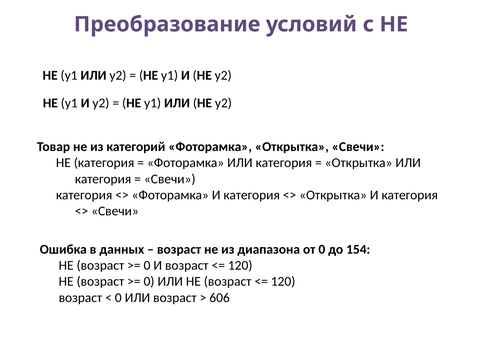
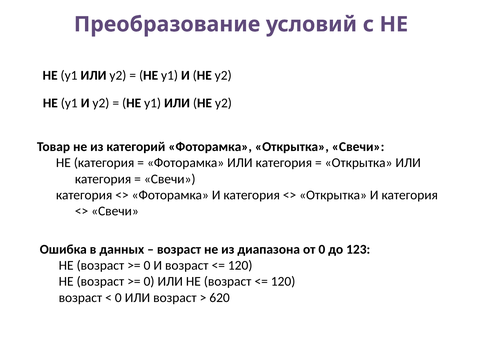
154: 154 -> 123
606: 606 -> 620
